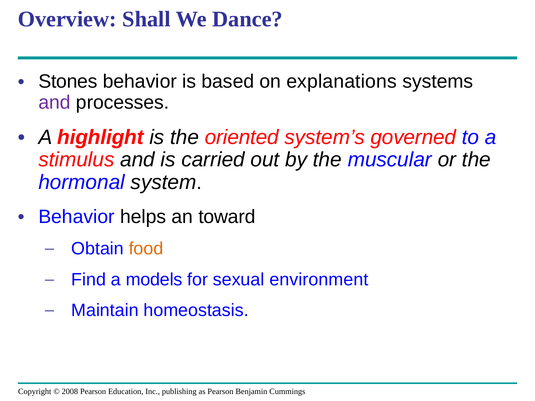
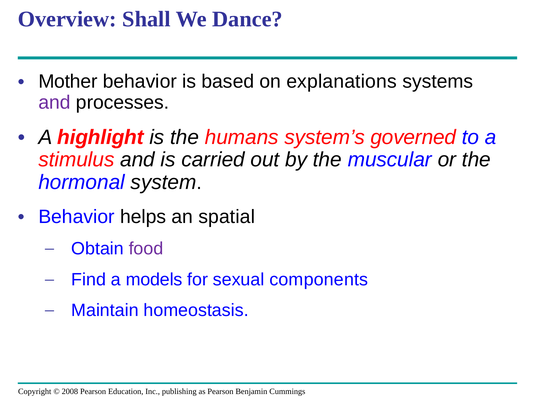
Stones: Stones -> Mother
oriented: oriented -> humans
toward: toward -> spatial
food colour: orange -> purple
environment: environment -> components
